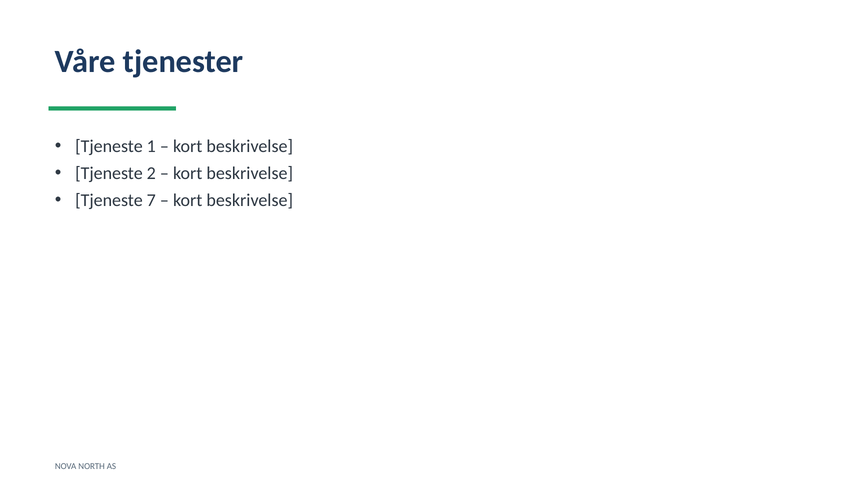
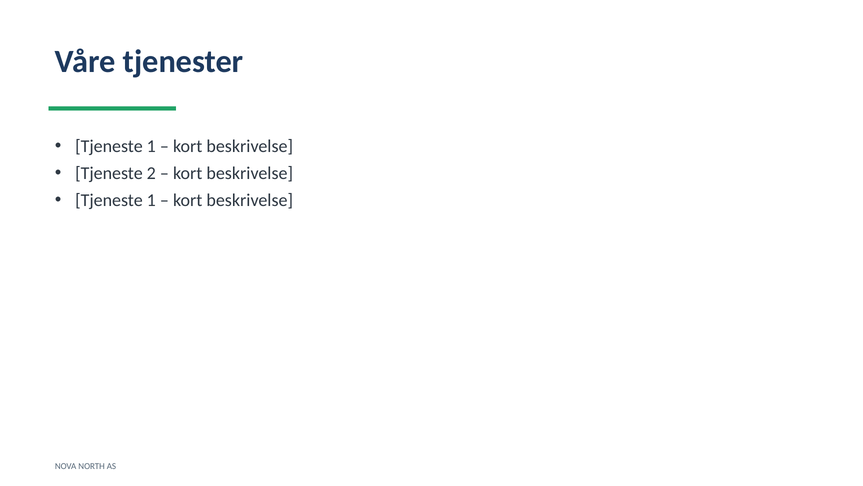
7 at (151, 200): 7 -> 1
